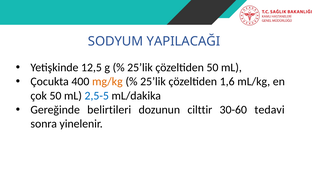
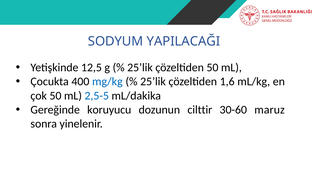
mg/kg colour: orange -> blue
belirtileri: belirtileri -> koruyucu
tedavi: tedavi -> maruz
